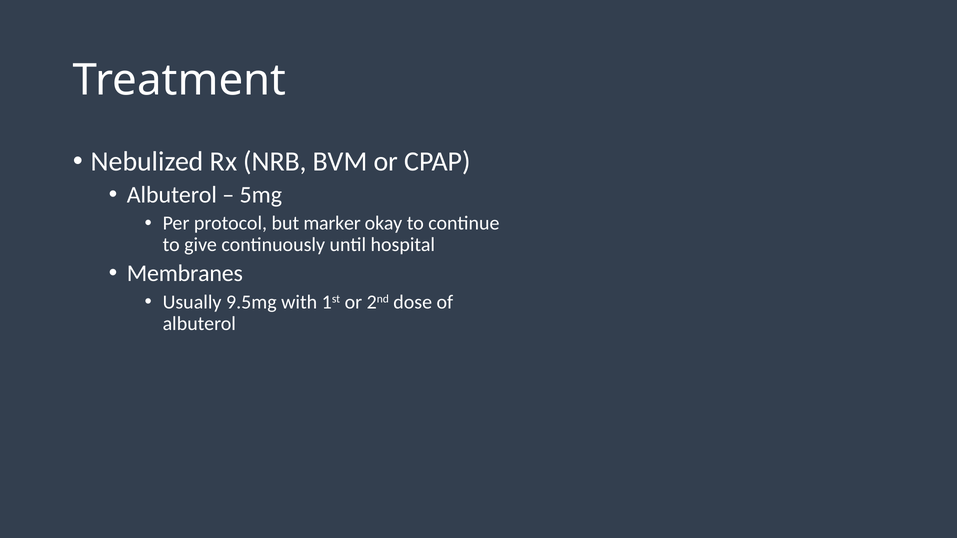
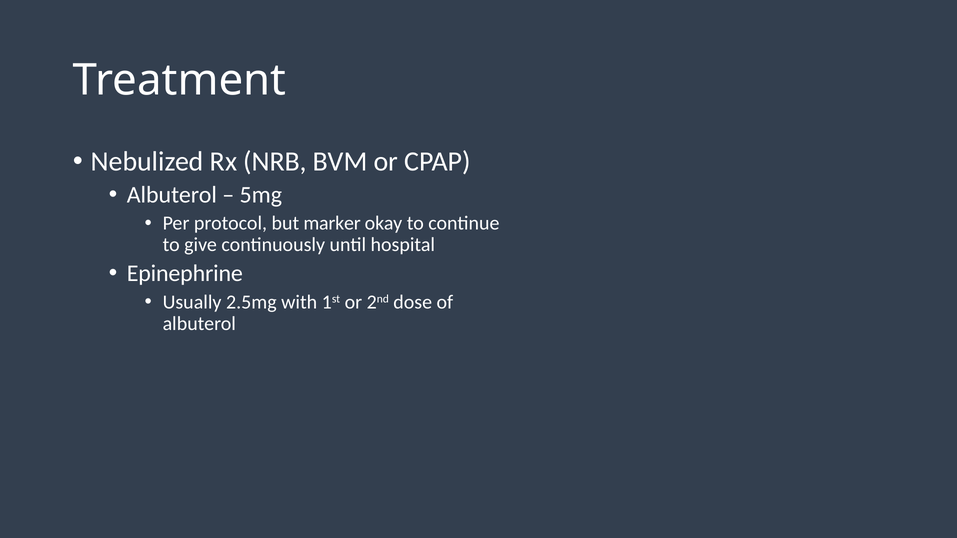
Membranes: Membranes -> Epinephrine
9.5mg: 9.5mg -> 2.5mg
